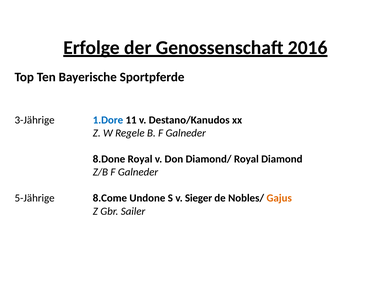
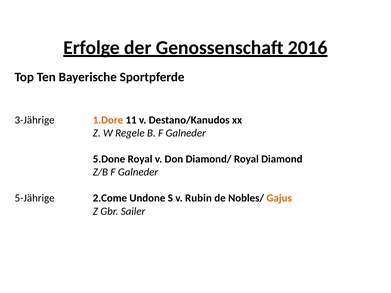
1.Dore colour: blue -> orange
8.Done: 8.Done -> 5.Done
8.Come: 8.Come -> 2.Come
Sieger: Sieger -> Rubin
